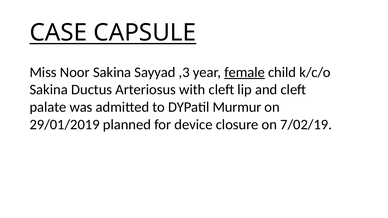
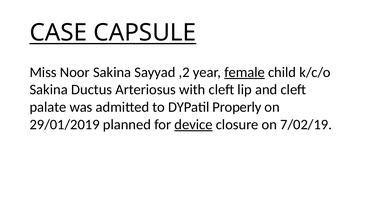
,3: ,3 -> ,2
Murmur: Murmur -> Properly
device underline: none -> present
